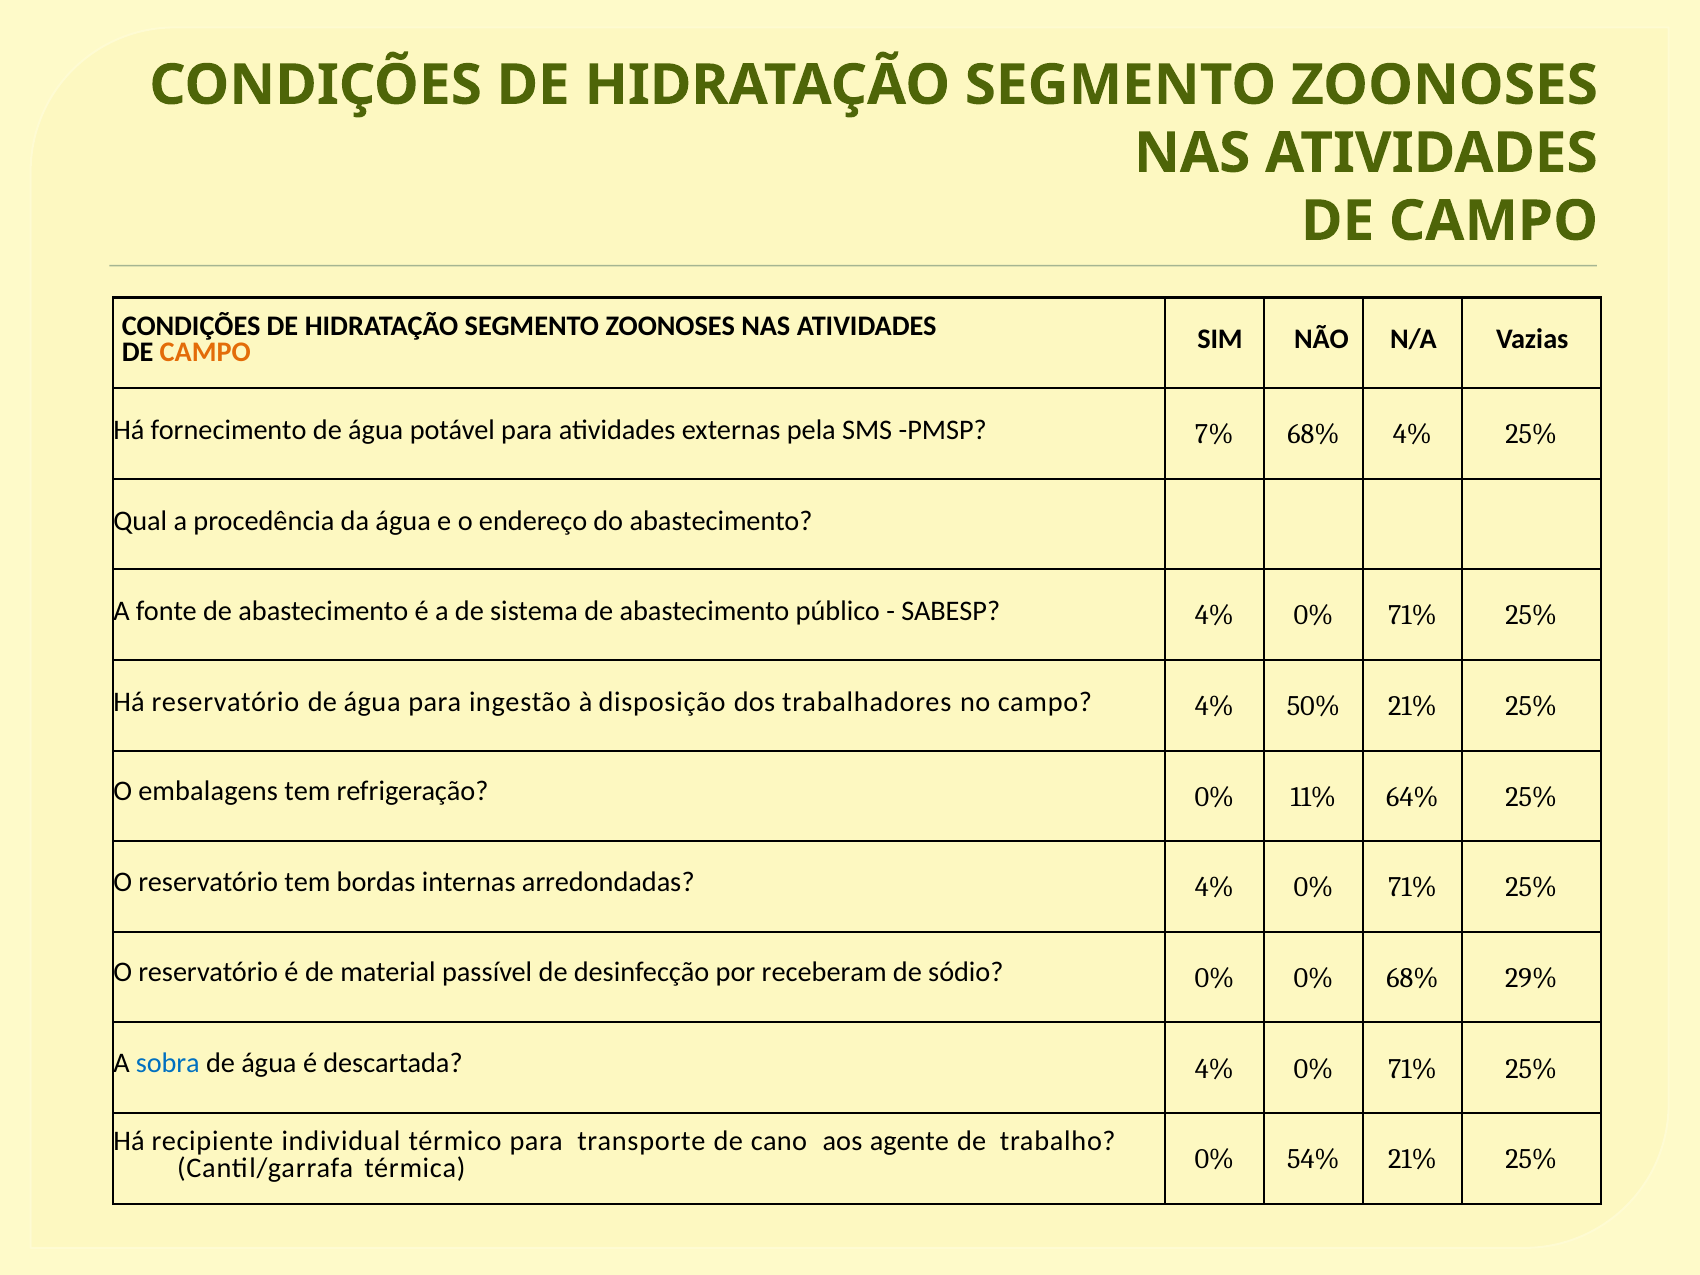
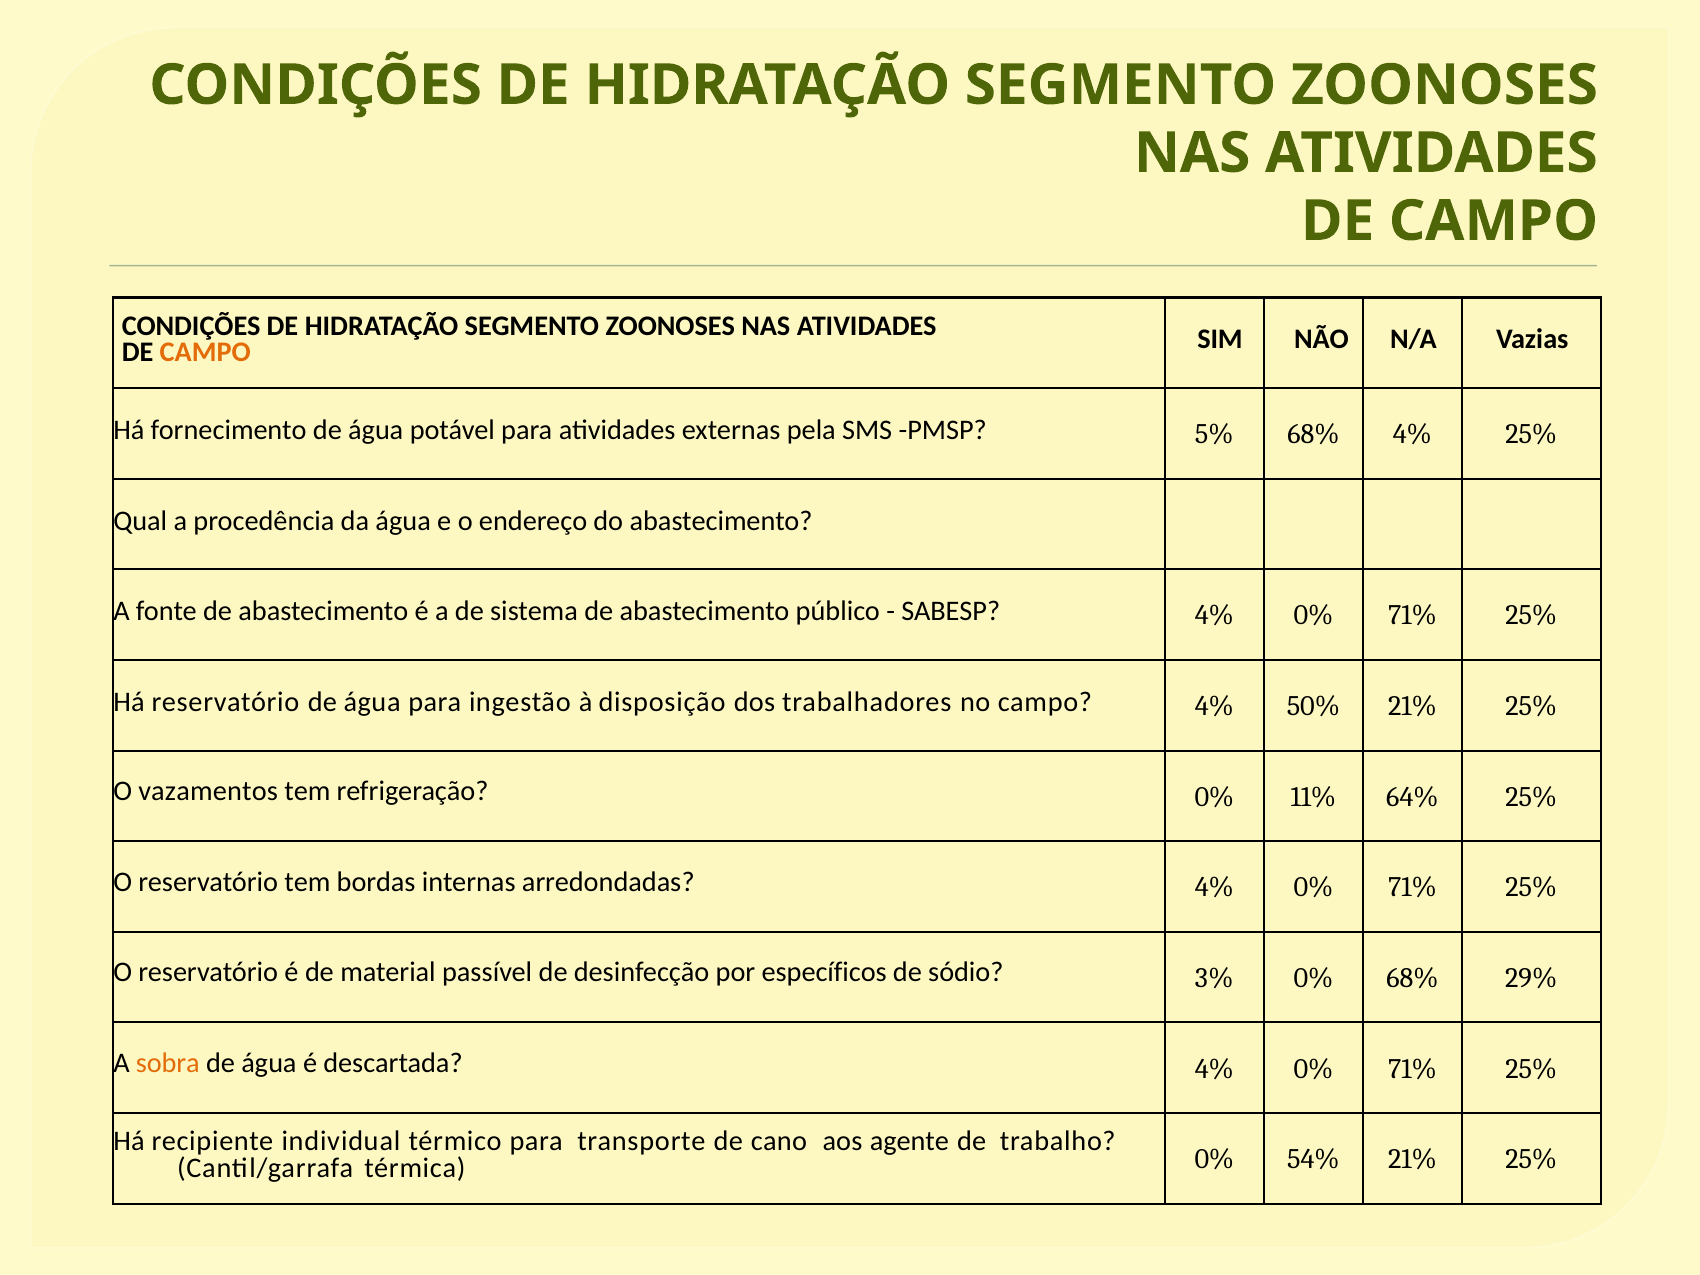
7%: 7% -> 5%
embalagens: embalagens -> vazamentos
receberam: receberam -> específicos
sódio 0%: 0% -> 3%
sobra colour: blue -> orange
